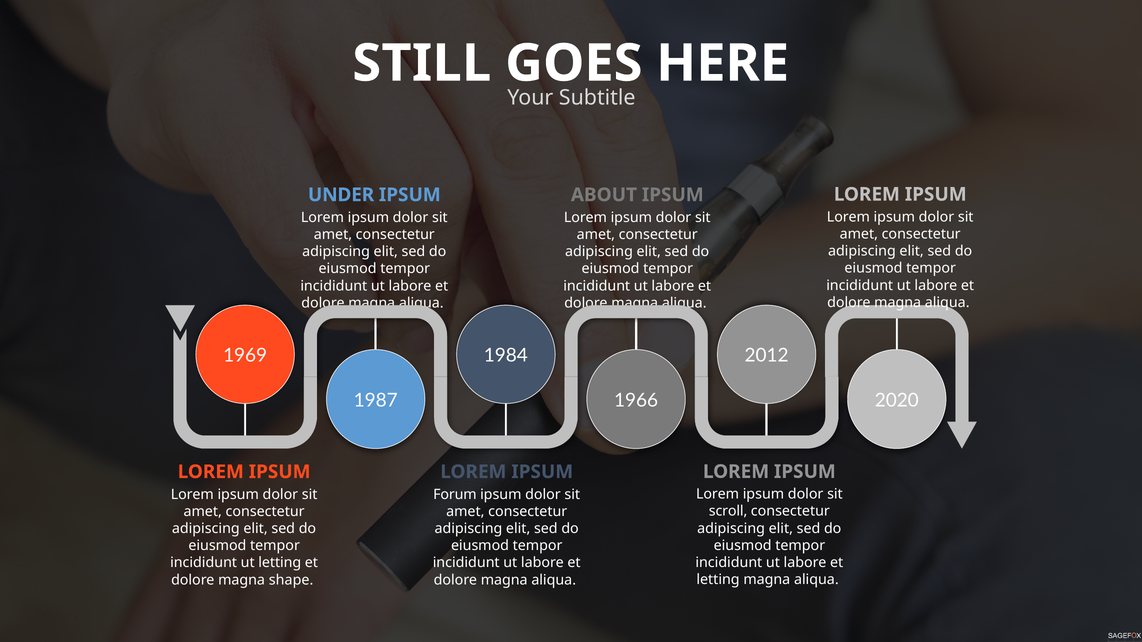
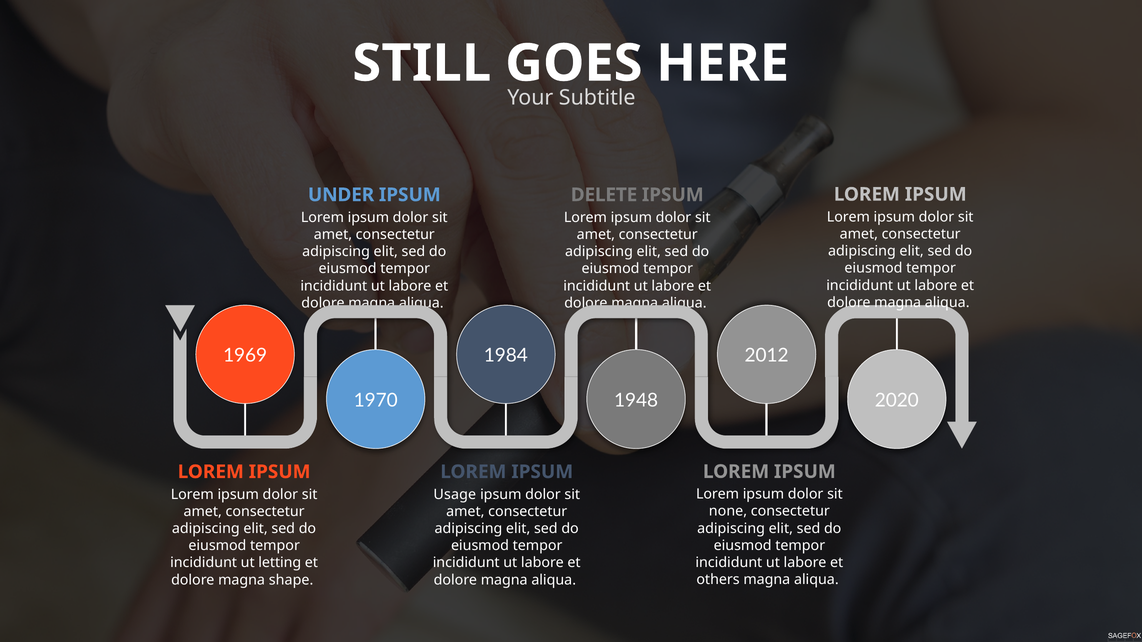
ABOUT: ABOUT -> DELETE
1987: 1987 -> 1970
1966: 1966 -> 1948
Forum: Forum -> Usage
scroll: scroll -> none
letting at (718, 580): letting -> others
